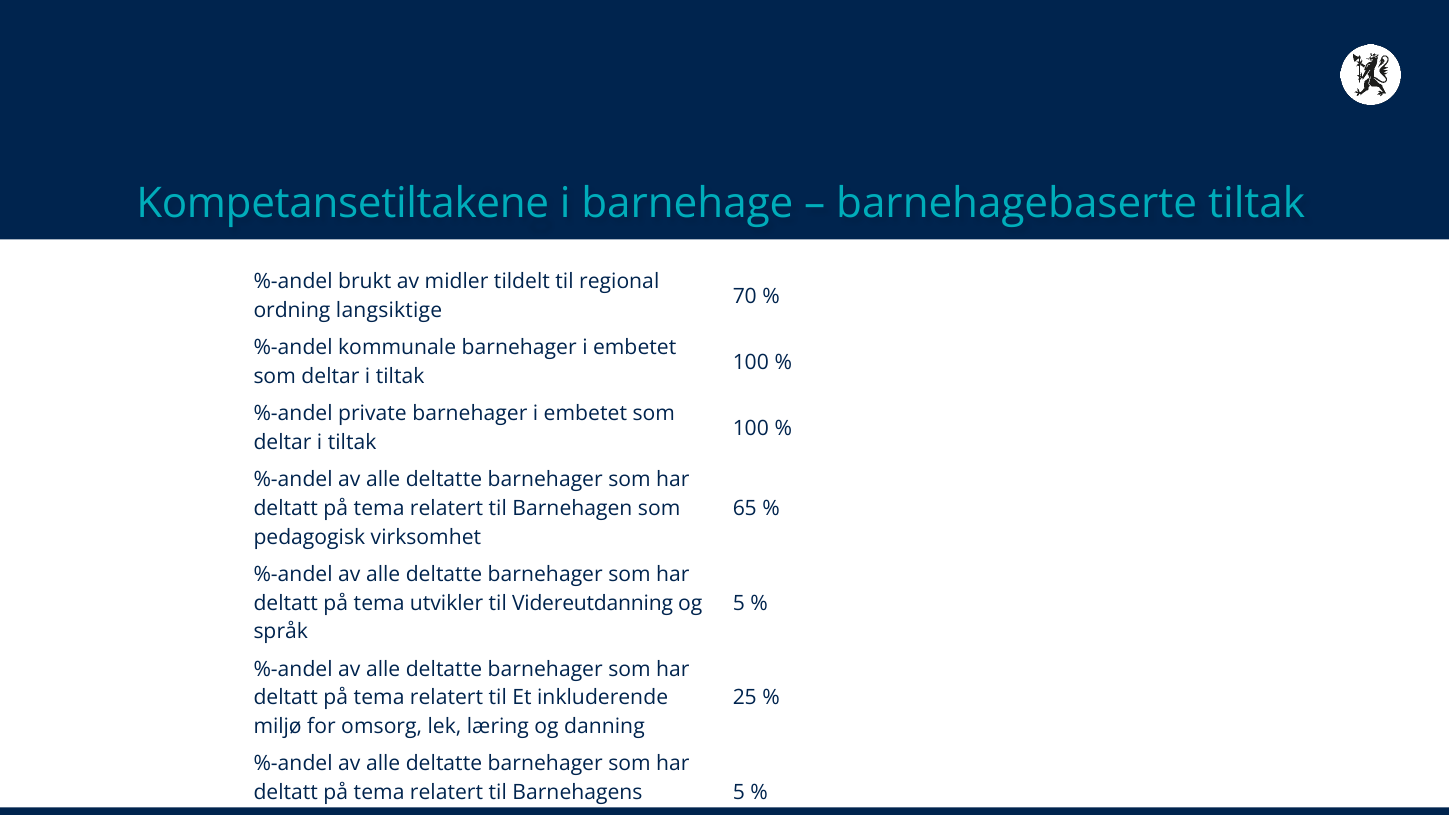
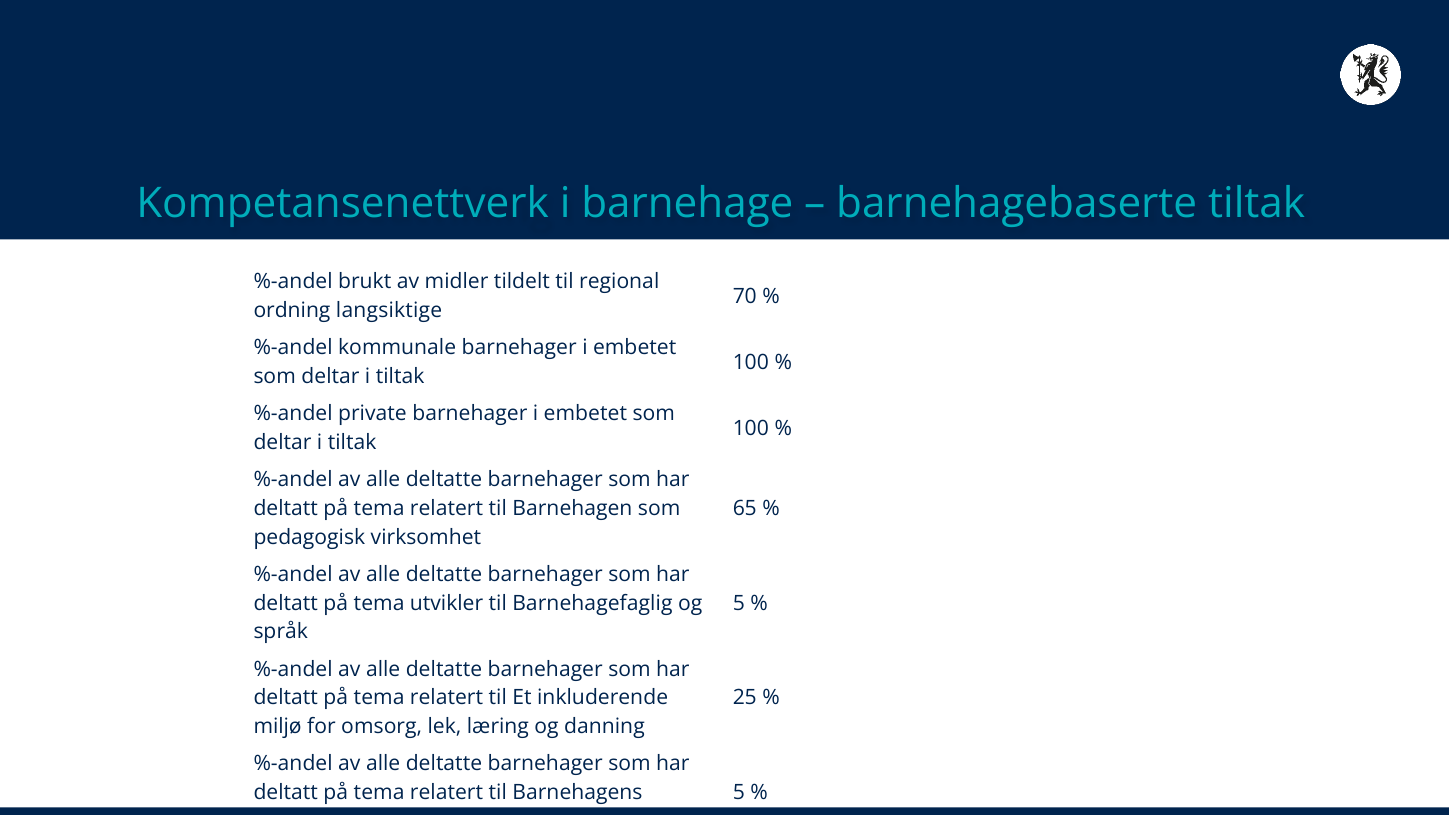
Kompetansetiltakene: Kompetansetiltakene -> Kompetansenettverk
Videreutdanning: Videreutdanning -> Barnehagefaglig
